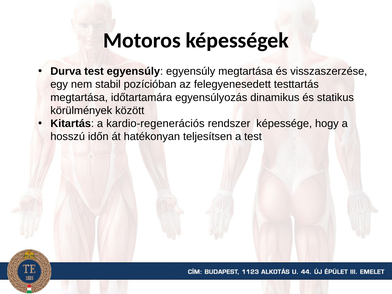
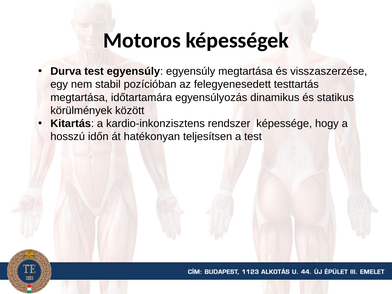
kardio-regenerációs: kardio-regenerációs -> kardio-inkonzisztens
